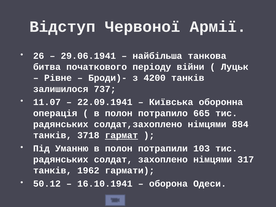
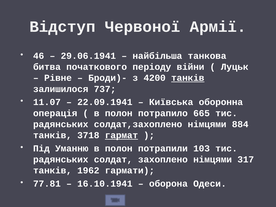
26: 26 -> 46
танків at (188, 78) underline: none -> present
50.12: 50.12 -> 77.81
